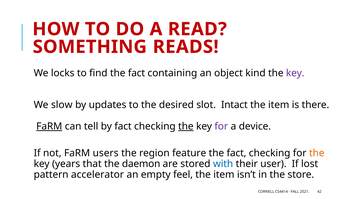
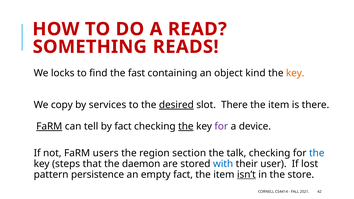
find the fact: fact -> fast
key at (295, 73) colour: purple -> orange
slow: slow -> copy
updates: updates -> services
desired underline: none -> present
slot Intact: Intact -> There
feature: feature -> section
fact at (237, 153): fact -> talk
the at (317, 153) colour: orange -> blue
years: years -> steps
accelerator: accelerator -> persistence
empty feel: feel -> fact
isn’t underline: none -> present
